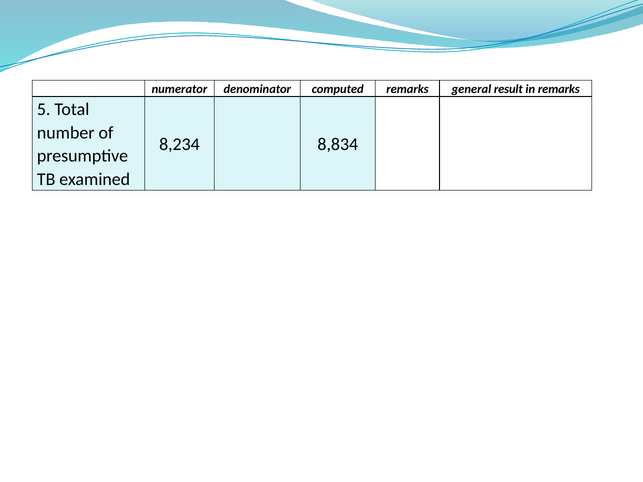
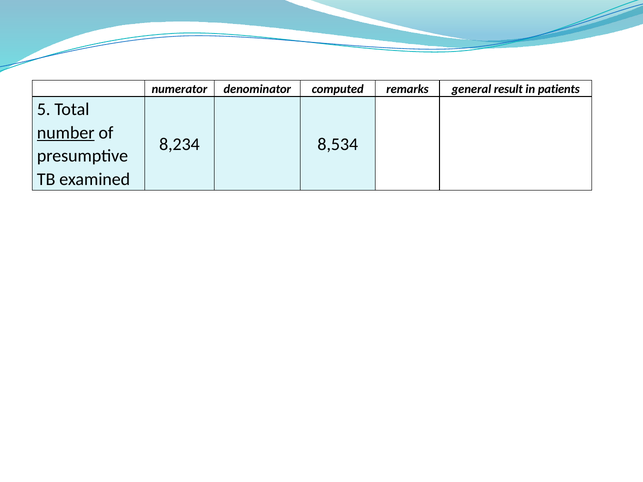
in remarks: remarks -> patients
number underline: none -> present
8,834: 8,834 -> 8,534
